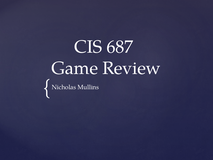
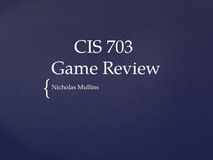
687: 687 -> 703
